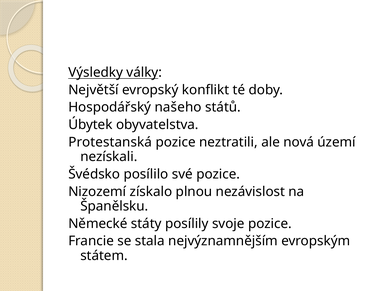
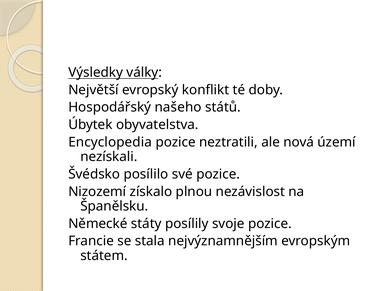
Protestanská: Protestanská -> Encyclopedia
